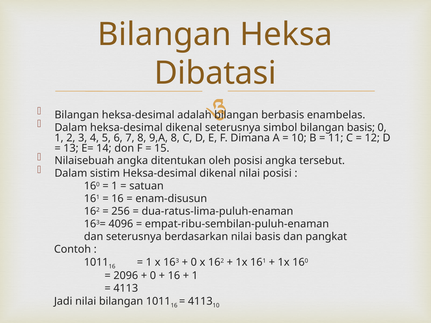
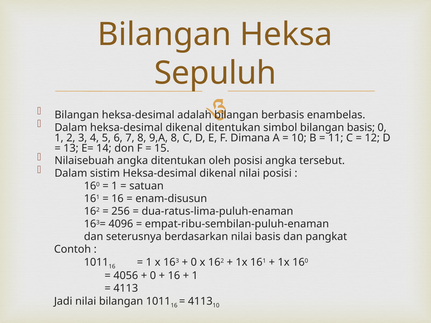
Dibatasi: Dibatasi -> Sepuluh
dikenal seterusnya: seterusnya -> ditentukan
2096: 2096 -> 4056
